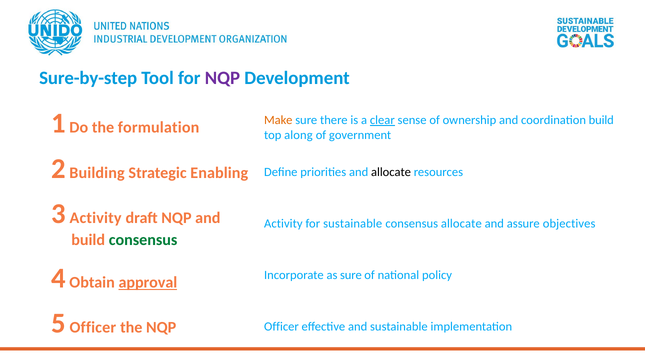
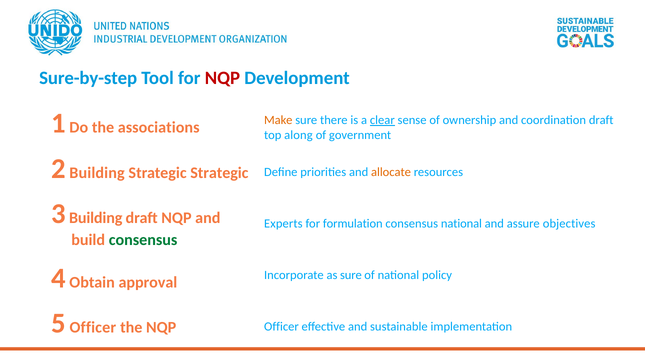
NQP at (222, 78) colour: purple -> red
formulation: formulation -> associations
coordination build: build -> draft
Strategic Enabling: Enabling -> Strategic
allocate at (391, 172) colour: black -> orange
3 Activity: Activity -> Building
Activity at (283, 223): Activity -> Experts
for sustainable: sustainable -> formulation
consensus allocate: allocate -> national
approval underline: present -> none
